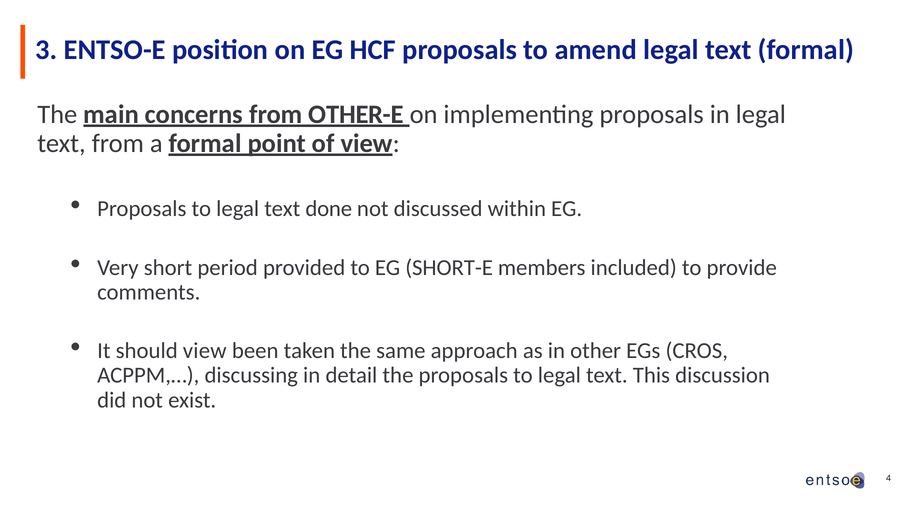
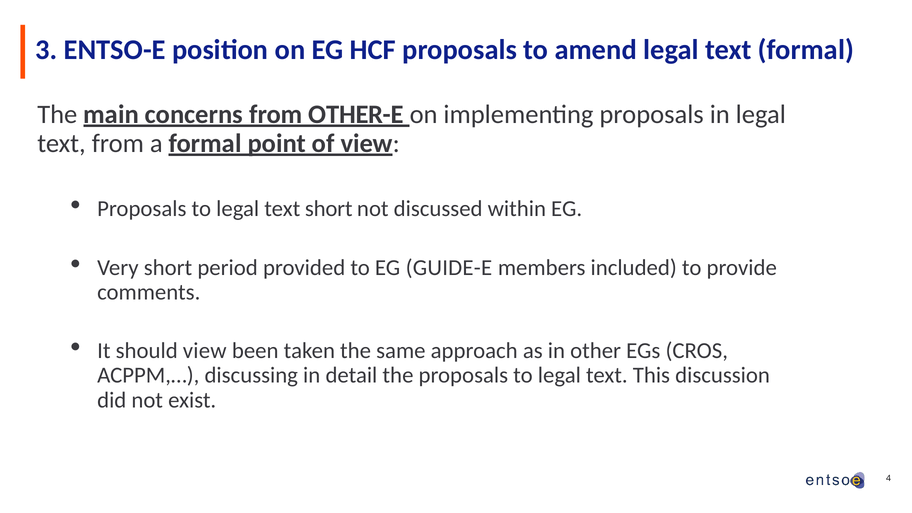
text done: done -> short
SHORT-E: SHORT-E -> GUIDE-E
